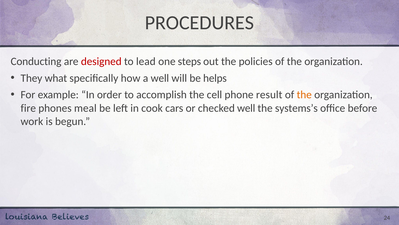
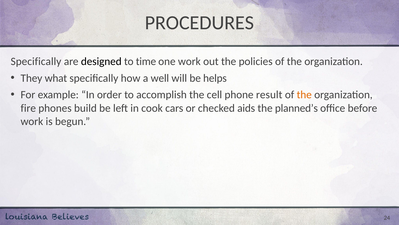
Conducting at (36, 61): Conducting -> Specifically
designed colour: red -> black
lead: lead -> time
one steps: steps -> work
meal: meal -> build
checked well: well -> aids
systems’s: systems’s -> planned’s
